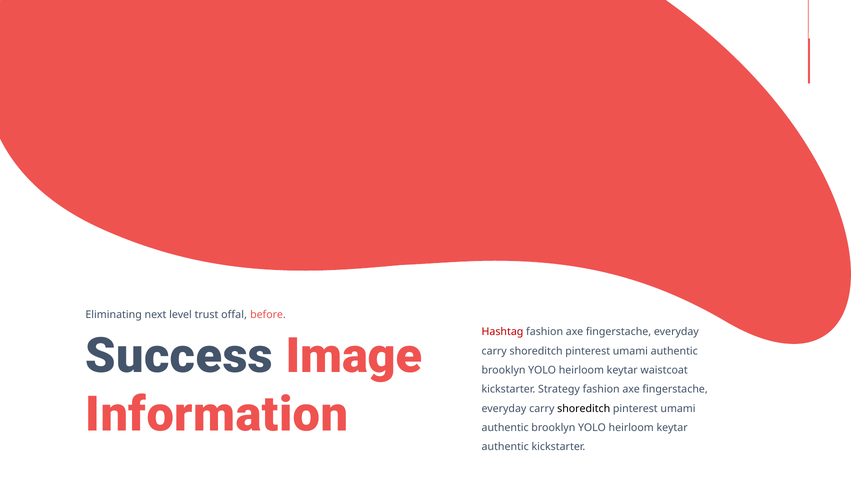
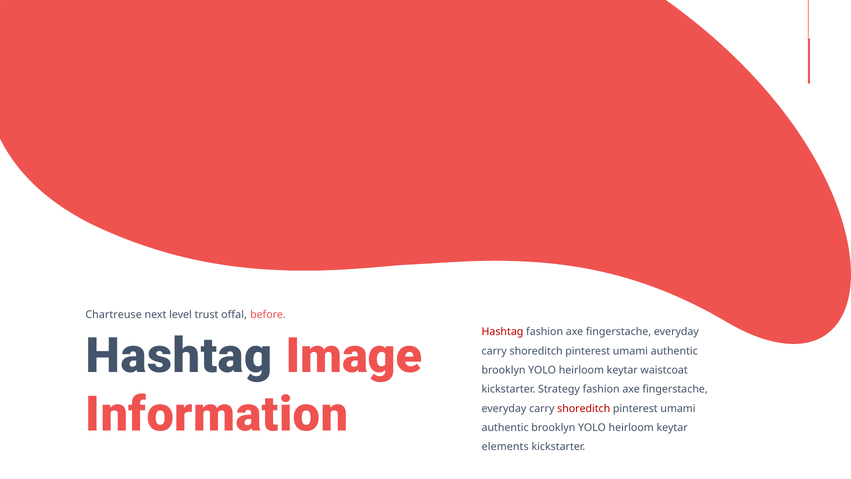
Eliminating: Eliminating -> Chartreuse
Success at (179, 356): Success -> Hashtag
shoreditch at (584, 408) colour: black -> red
authentic at (505, 447): authentic -> elements
